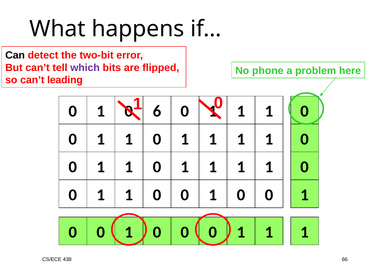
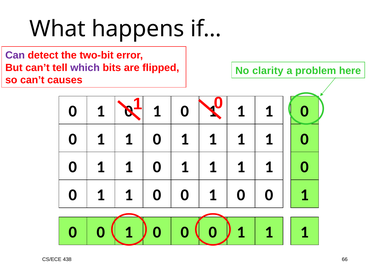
Can colour: black -> purple
phone: phone -> clarity
leading: leading -> causes
6 at (157, 112): 6 -> 1
